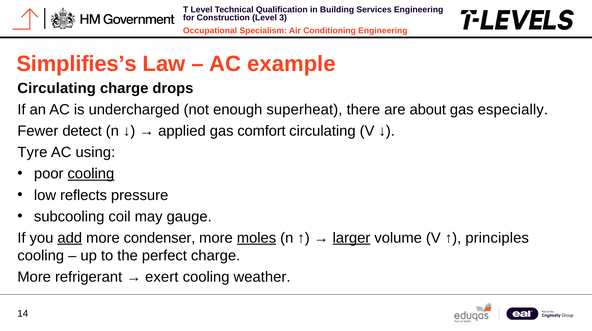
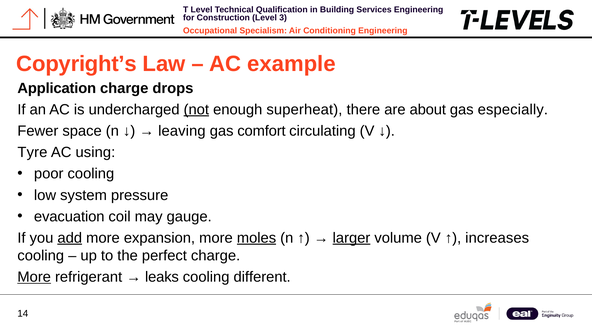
Simplifies’s: Simplifies’s -> Copyright’s
Circulating at (57, 88): Circulating -> Application
not underline: none -> present
detect: detect -> space
applied: applied -> leaving
cooling at (91, 174) underline: present -> none
reflects: reflects -> system
subcooling: subcooling -> evacuation
condenser: condenser -> expansion
principles: principles -> increases
More at (34, 277) underline: none -> present
exert: exert -> leaks
weather: weather -> different
